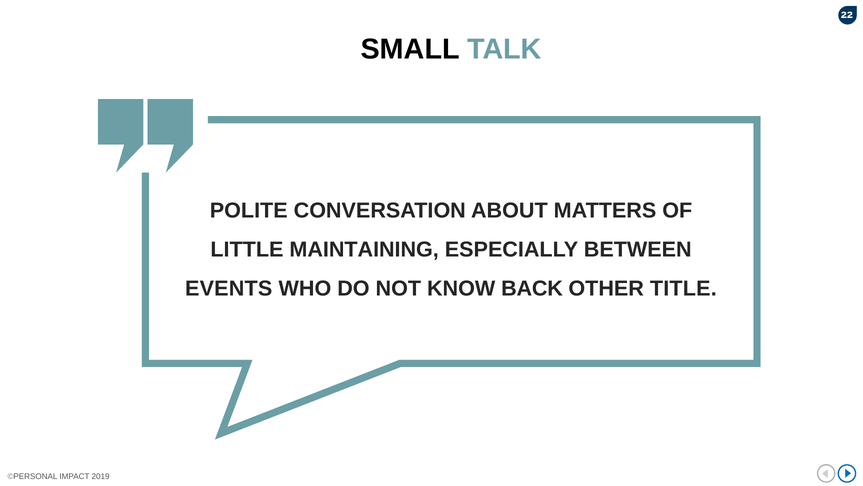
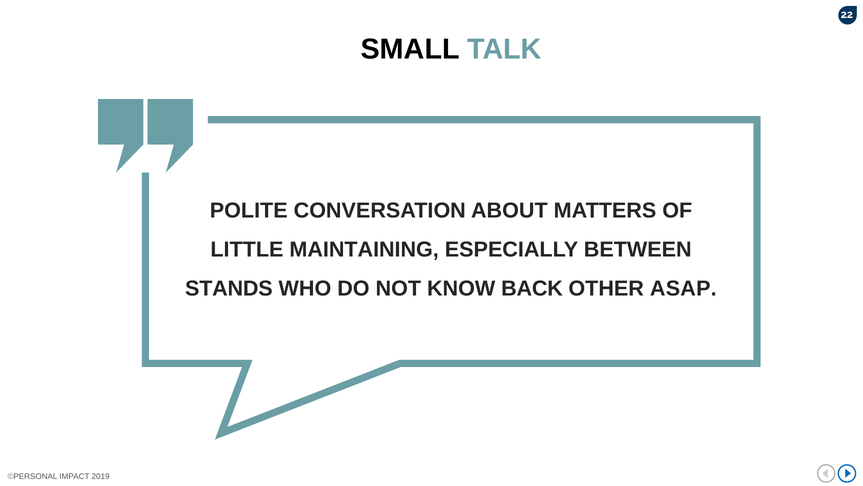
EVENTS: EVENTS -> STANDS
TITLE: TITLE -> ASAP
